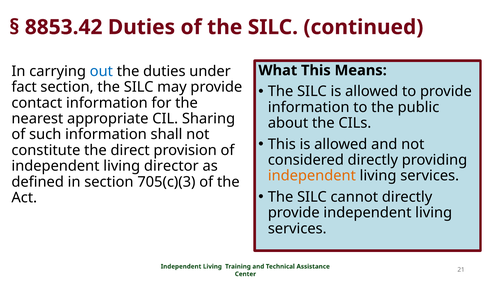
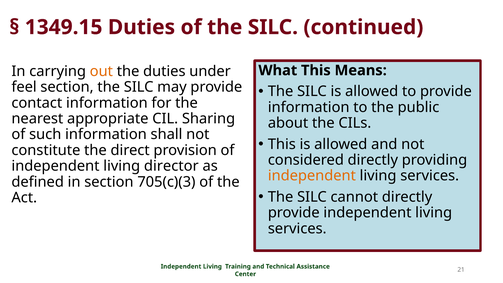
8853.42: 8853.42 -> 1349.15
out colour: blue -> orange
fact: fact -> feel
